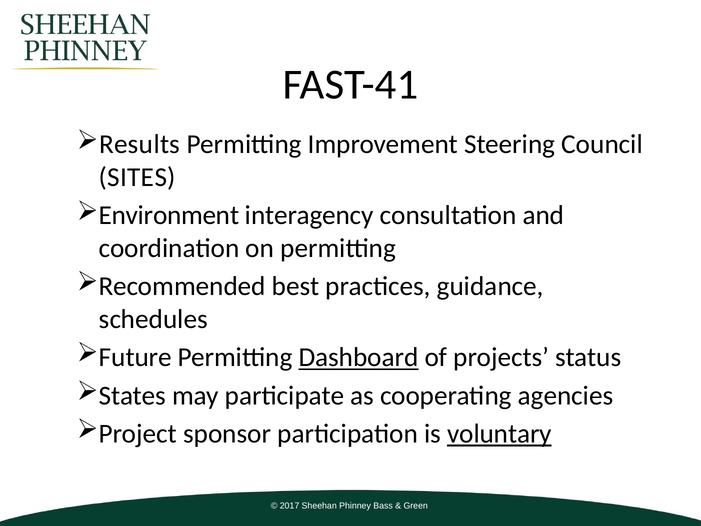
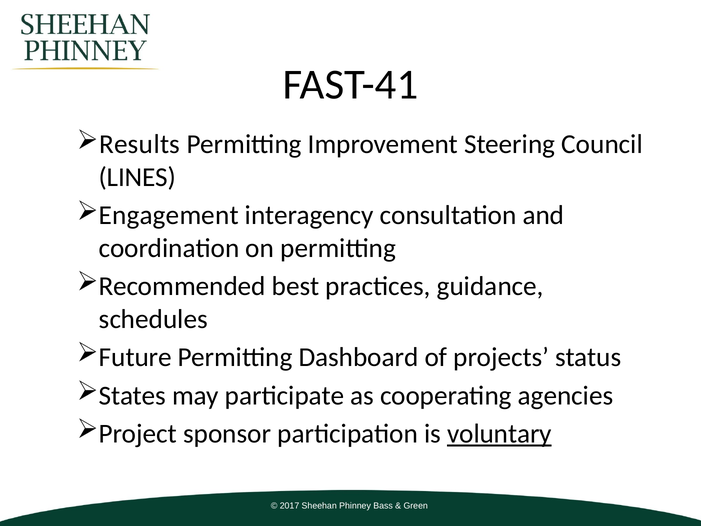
SITES: SITES -> LINES
Environment: Environment -> Engagement
Dashboard underline: present -> none
